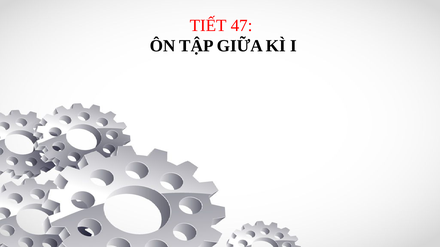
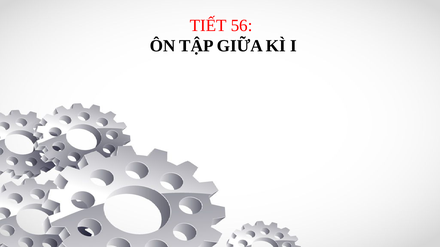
47: 47 -> 56
